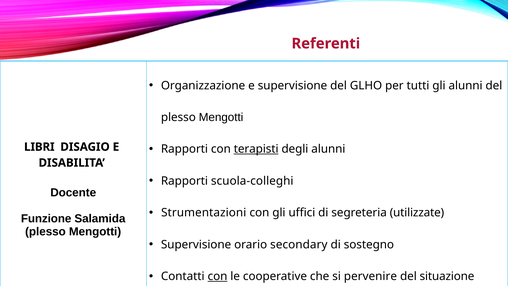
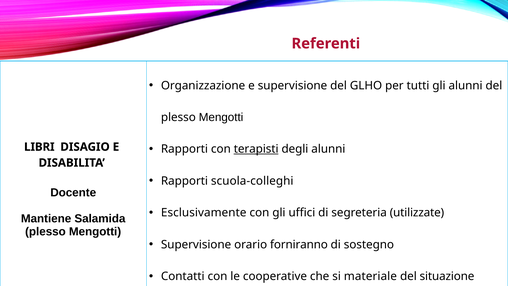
Strumentazioni: Strumentazioni -> Esclusivamente
Funzione: Funzione -> Mantiene
secondary: secondary -> forniranno
con at (217, 276) underline: present -> none
pervenire: pervenire -> materiale
